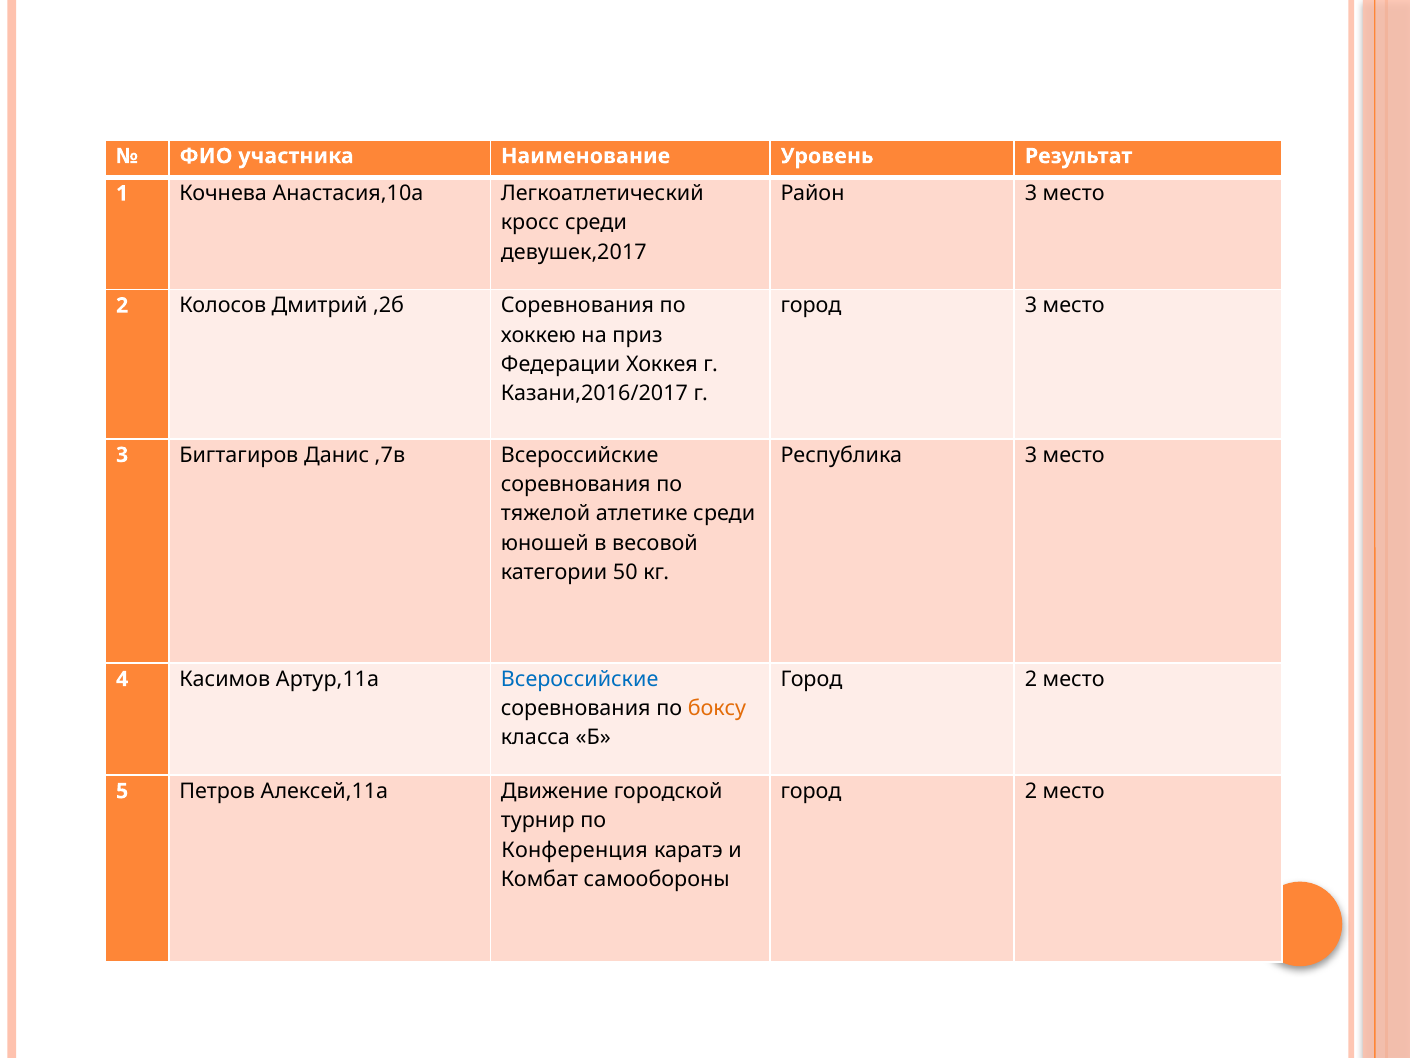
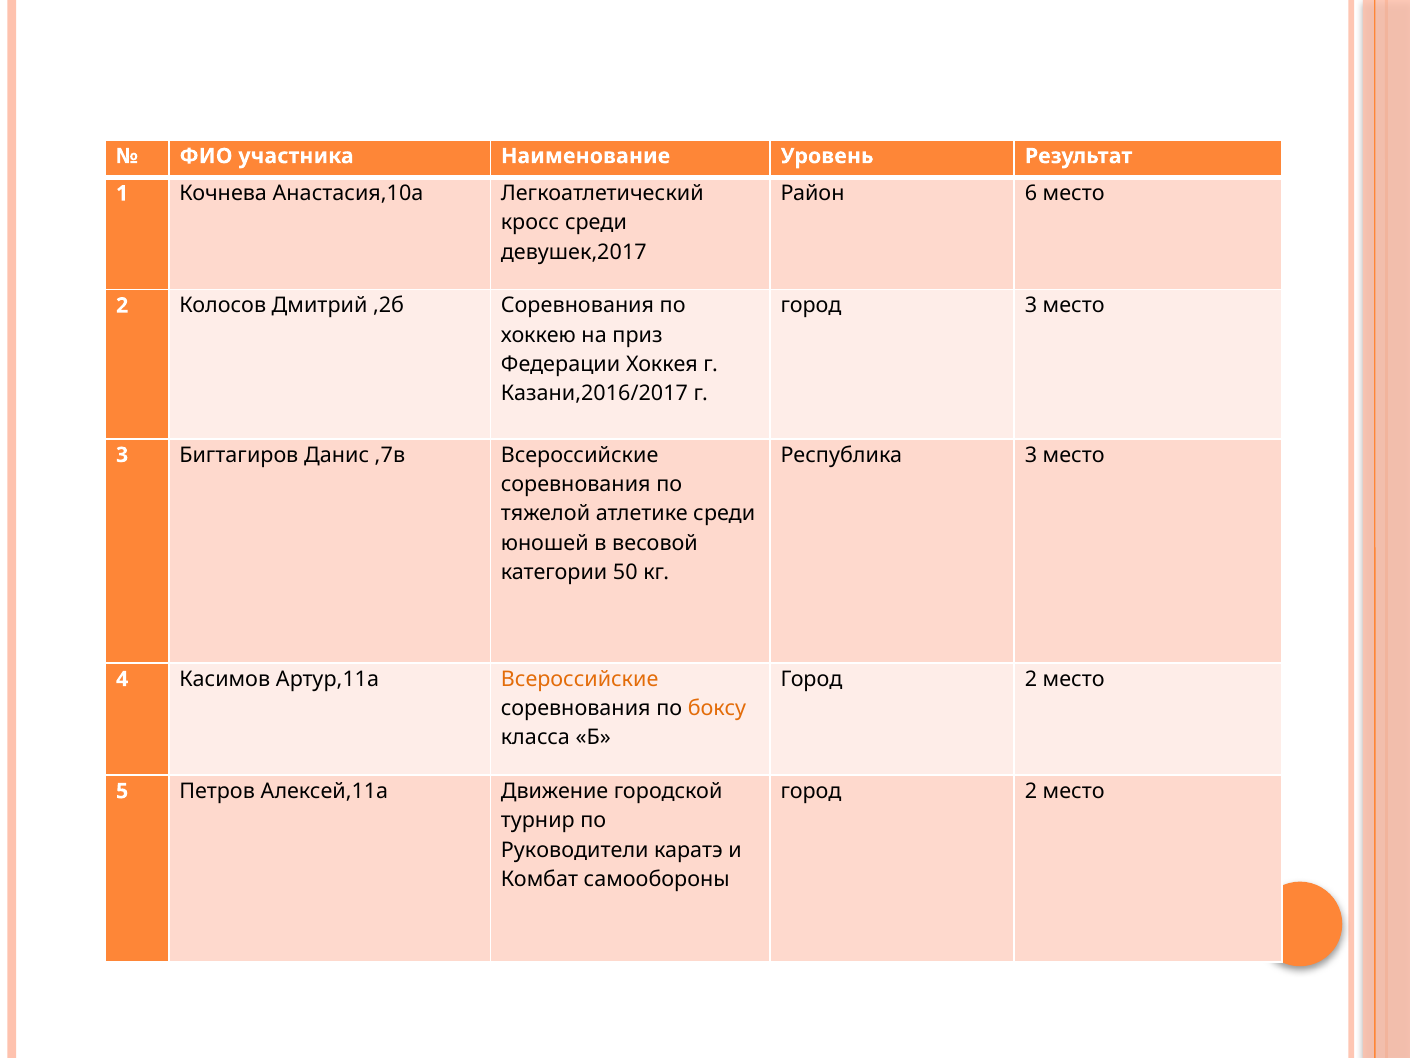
Район 3: 3 -> 6
Всероссийские at (580, 679) colour: blue -> orange
Конференция: Конференция -> Руководители
